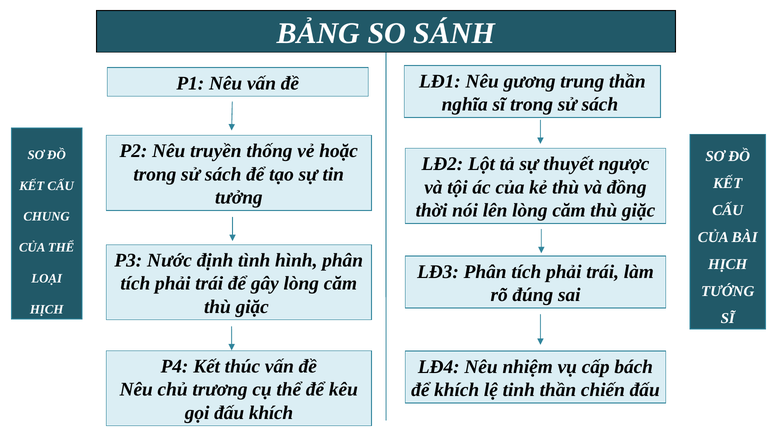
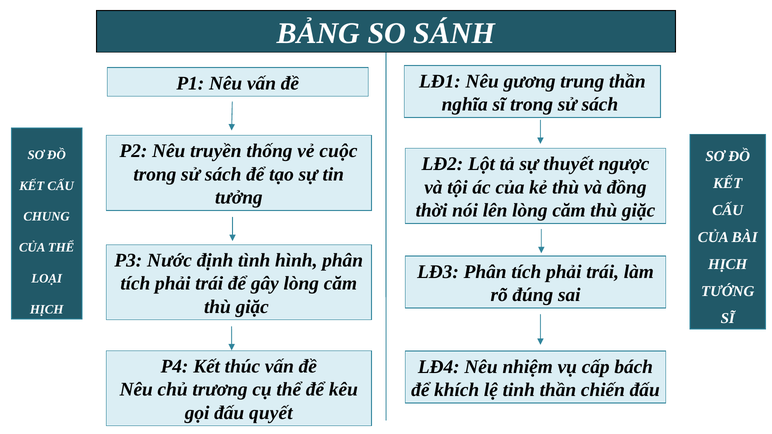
hoặc: hoặc -> cuộc
đấu khích: khích -> quyết
